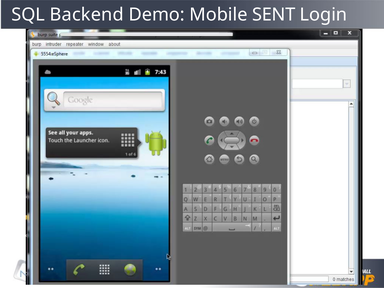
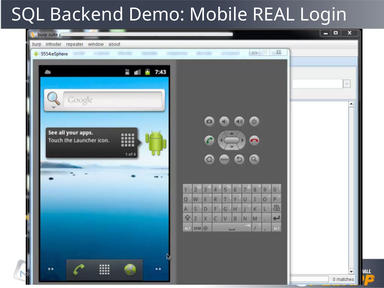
SENT: SENT -> REAL
